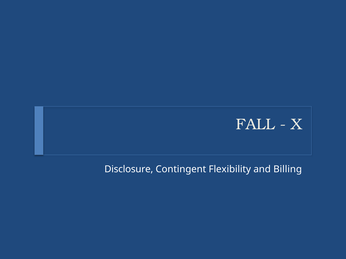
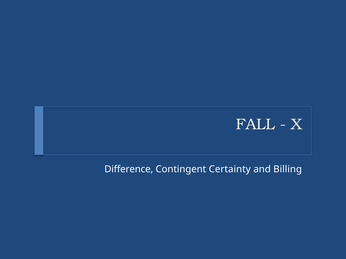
Disclosure: Disclosure -> Difference
Flexibility: Flexibility -> Certainty
